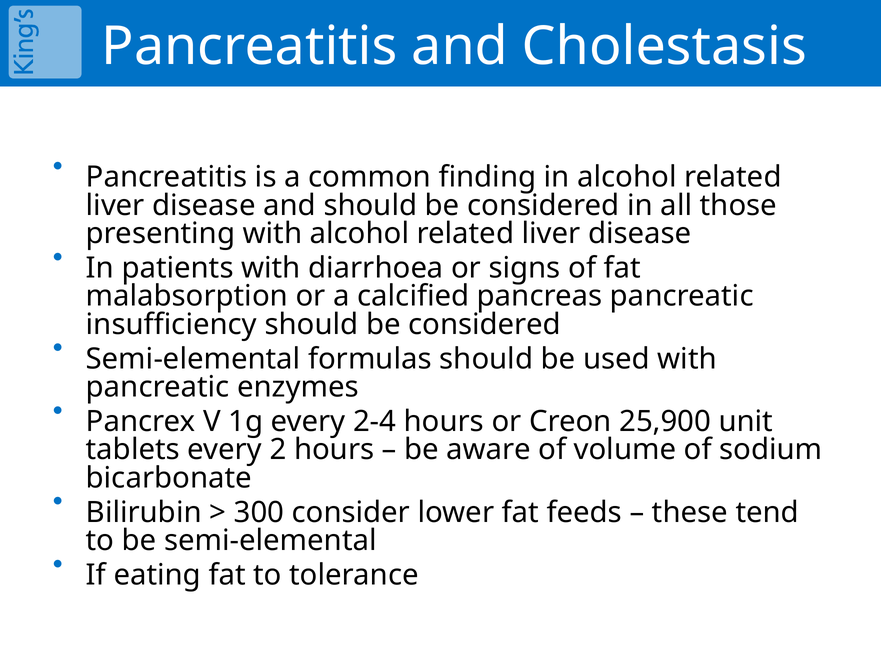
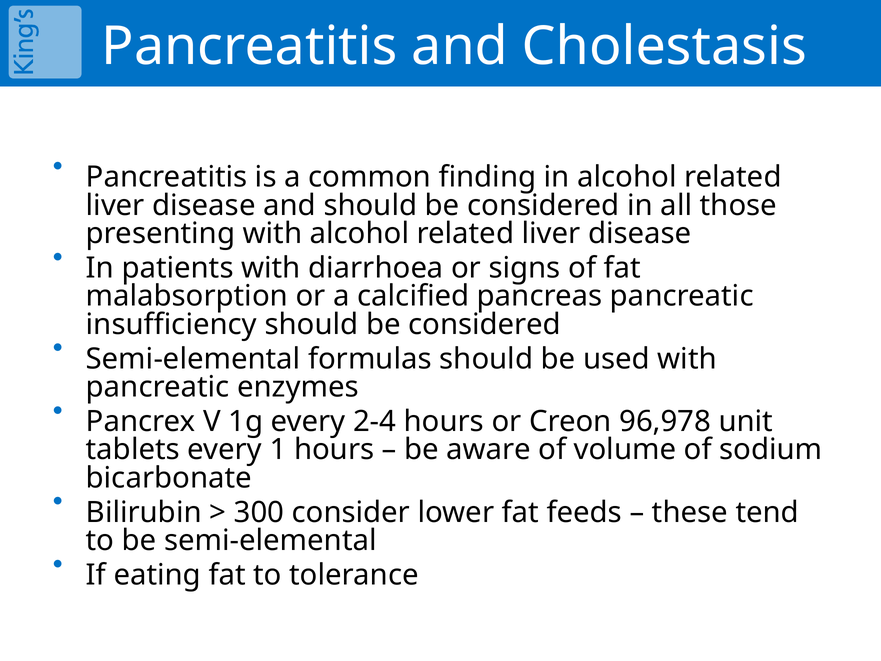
25,900: 25,900 -> 96,978
2: 2 -> 1
